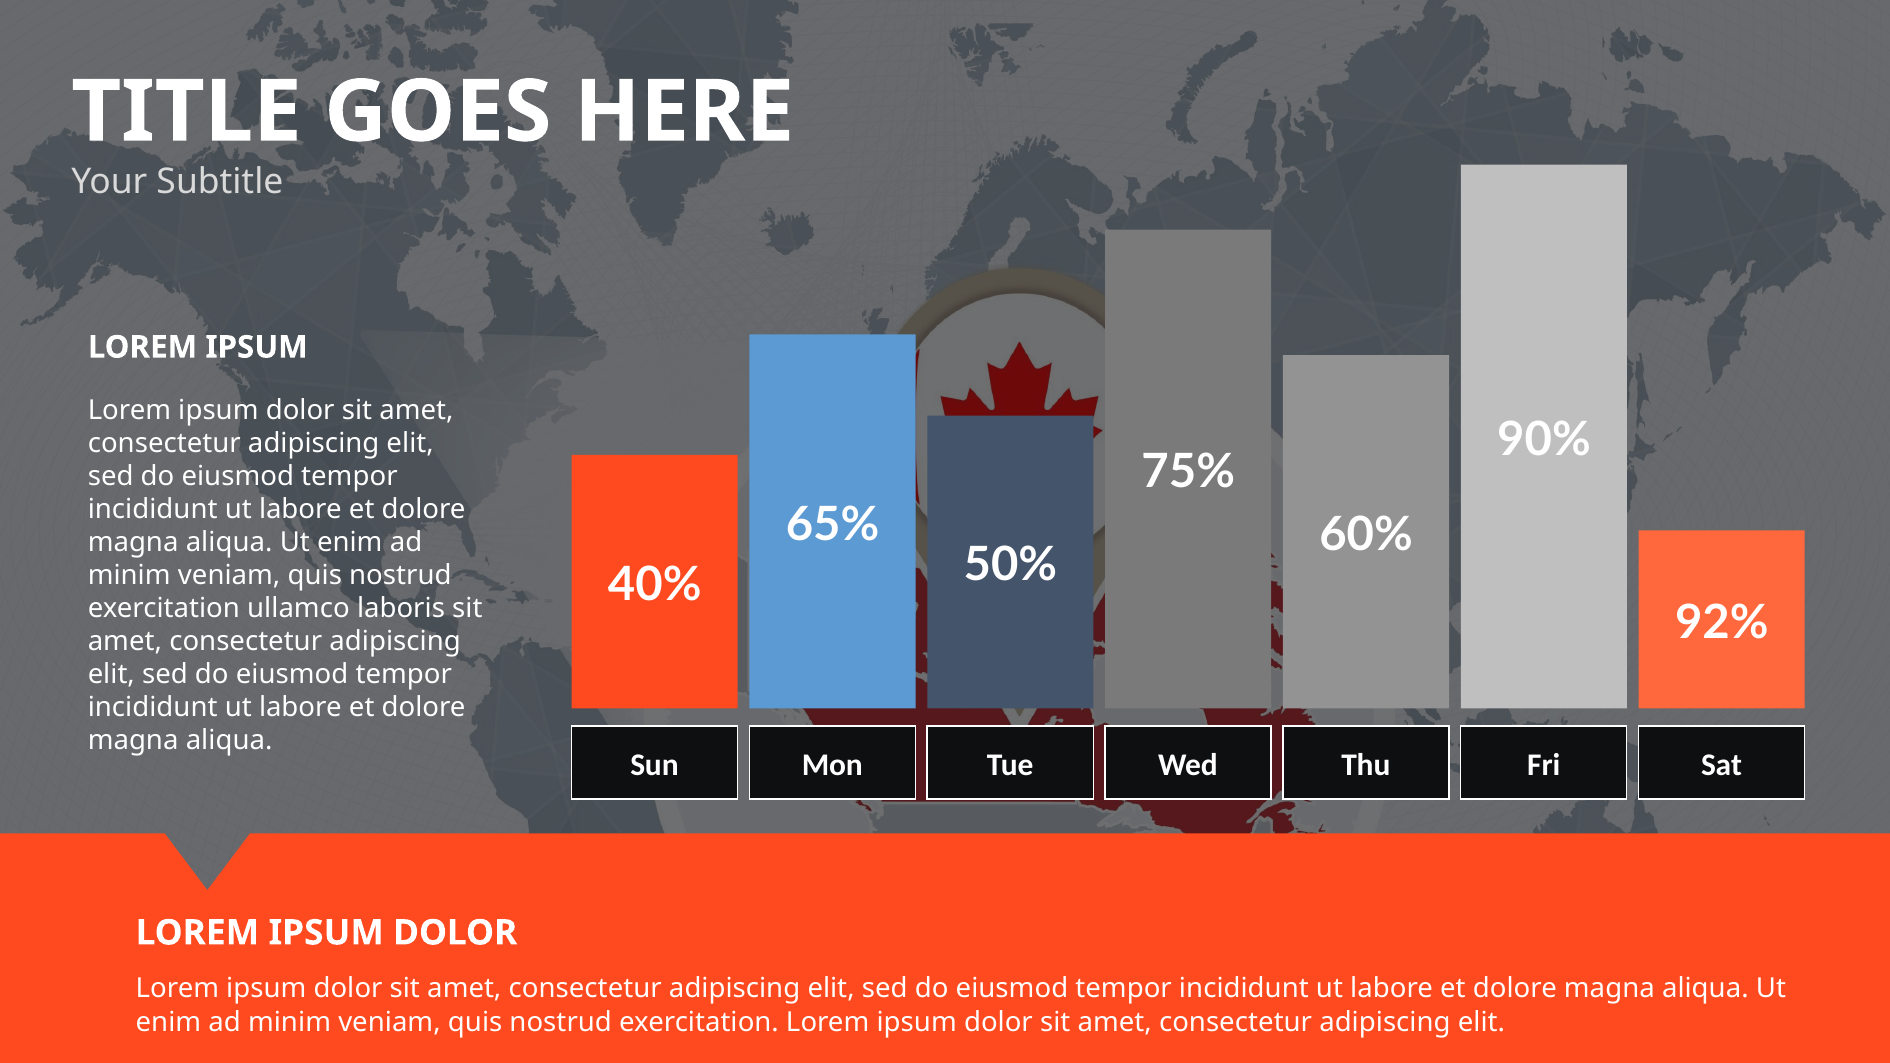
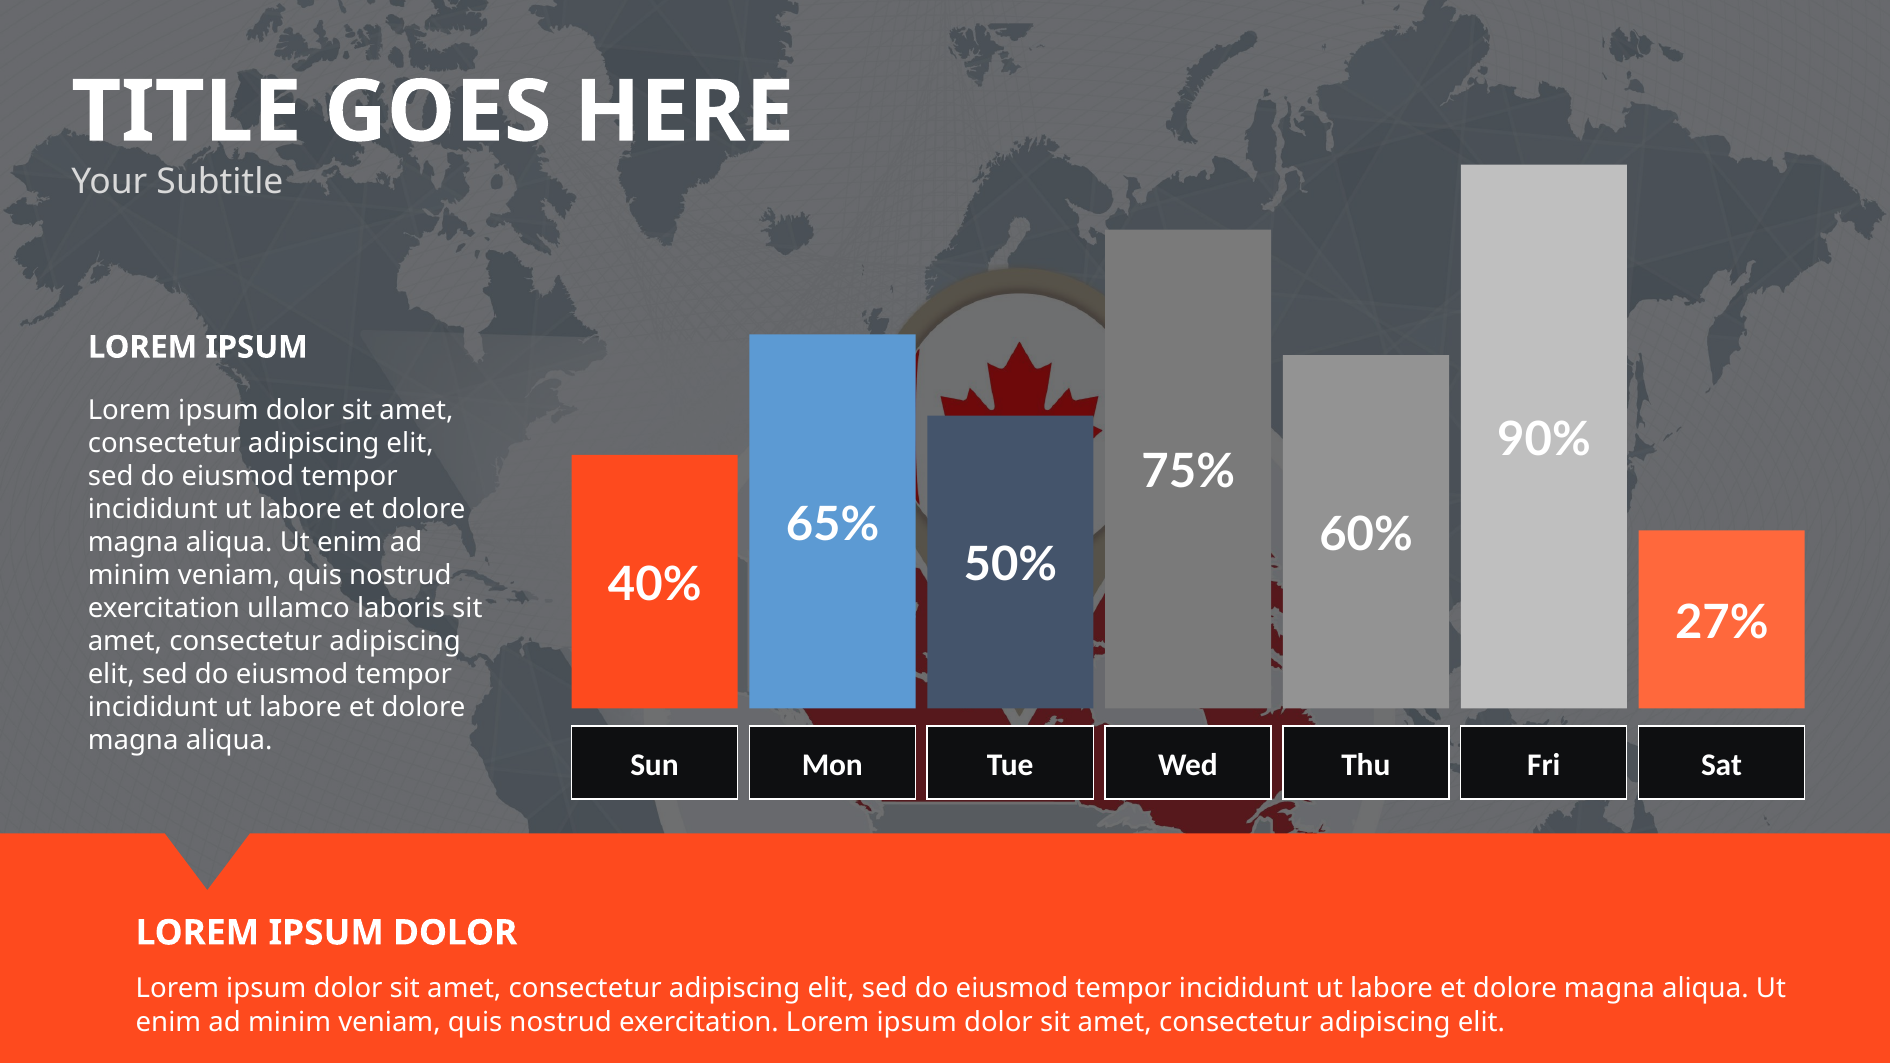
92%: 92% -> 27%
